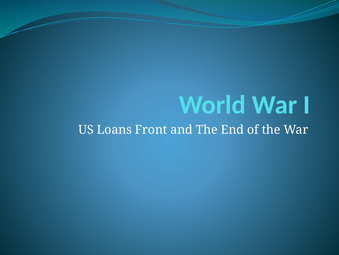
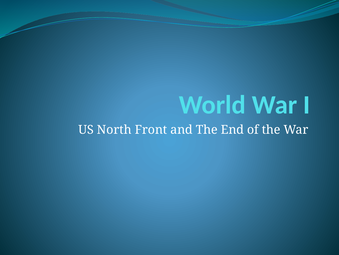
Loans: Loans -> North
